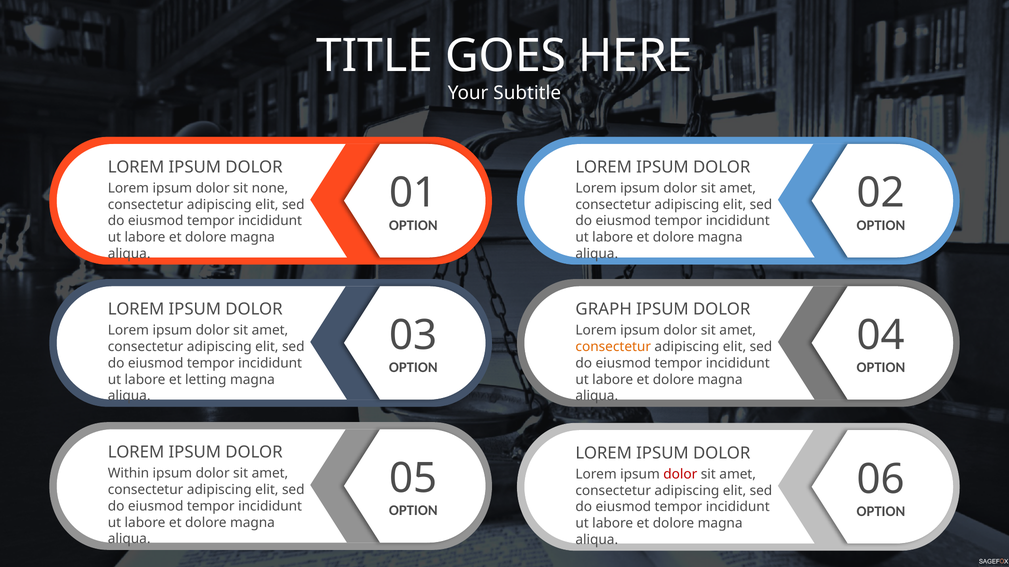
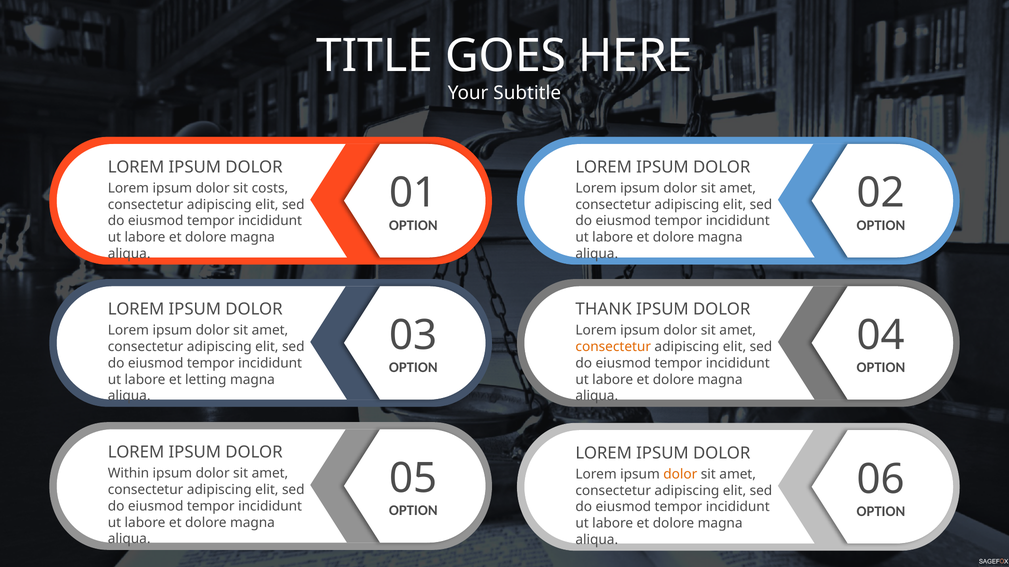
none: none -> costs
GRAPH: GRAPH -> THANK
dolor at (680, 475) colour: red -> orange
